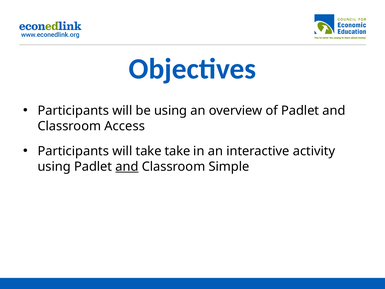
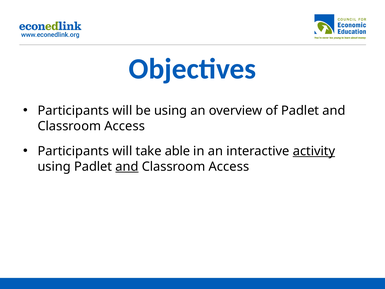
take take: take -> able
activity underline: none -> present
Simple at (229, 166): Simple -> Access
